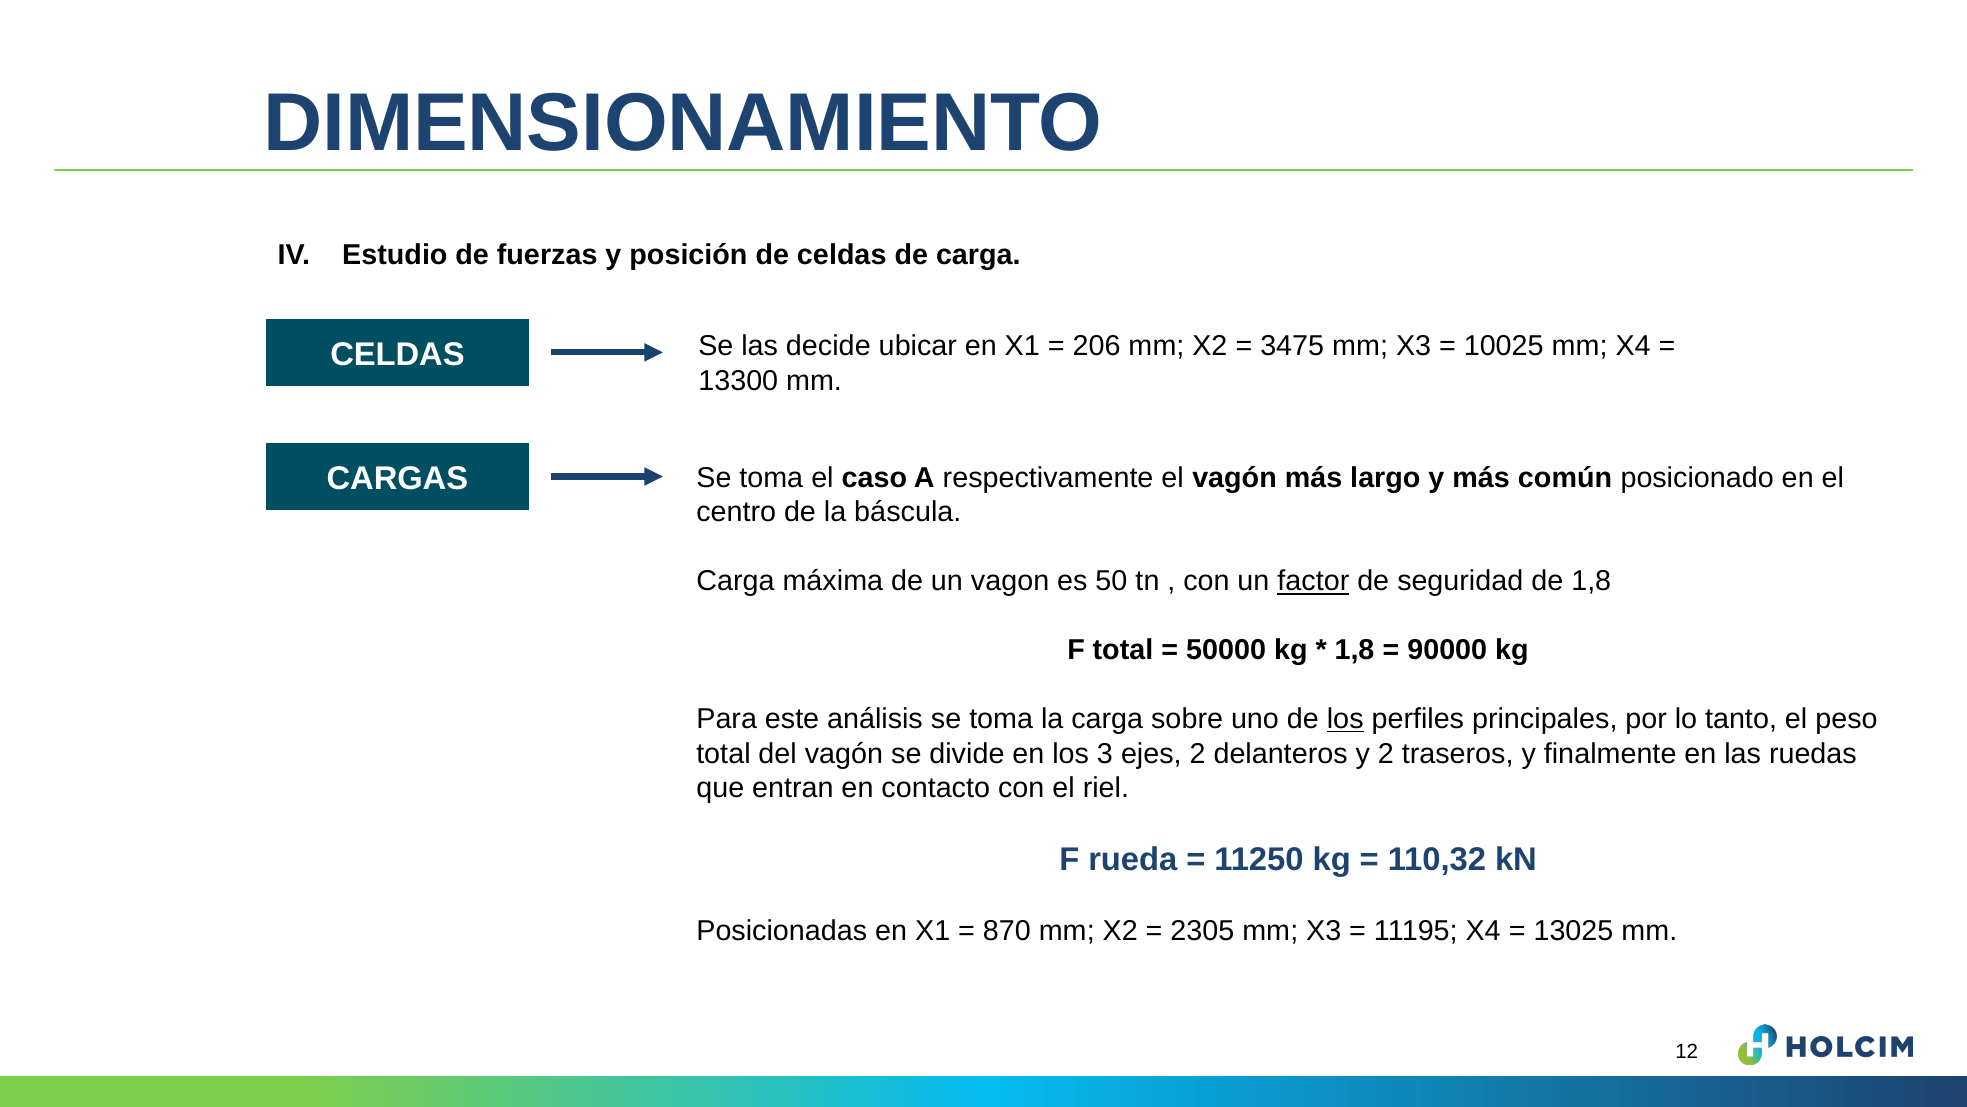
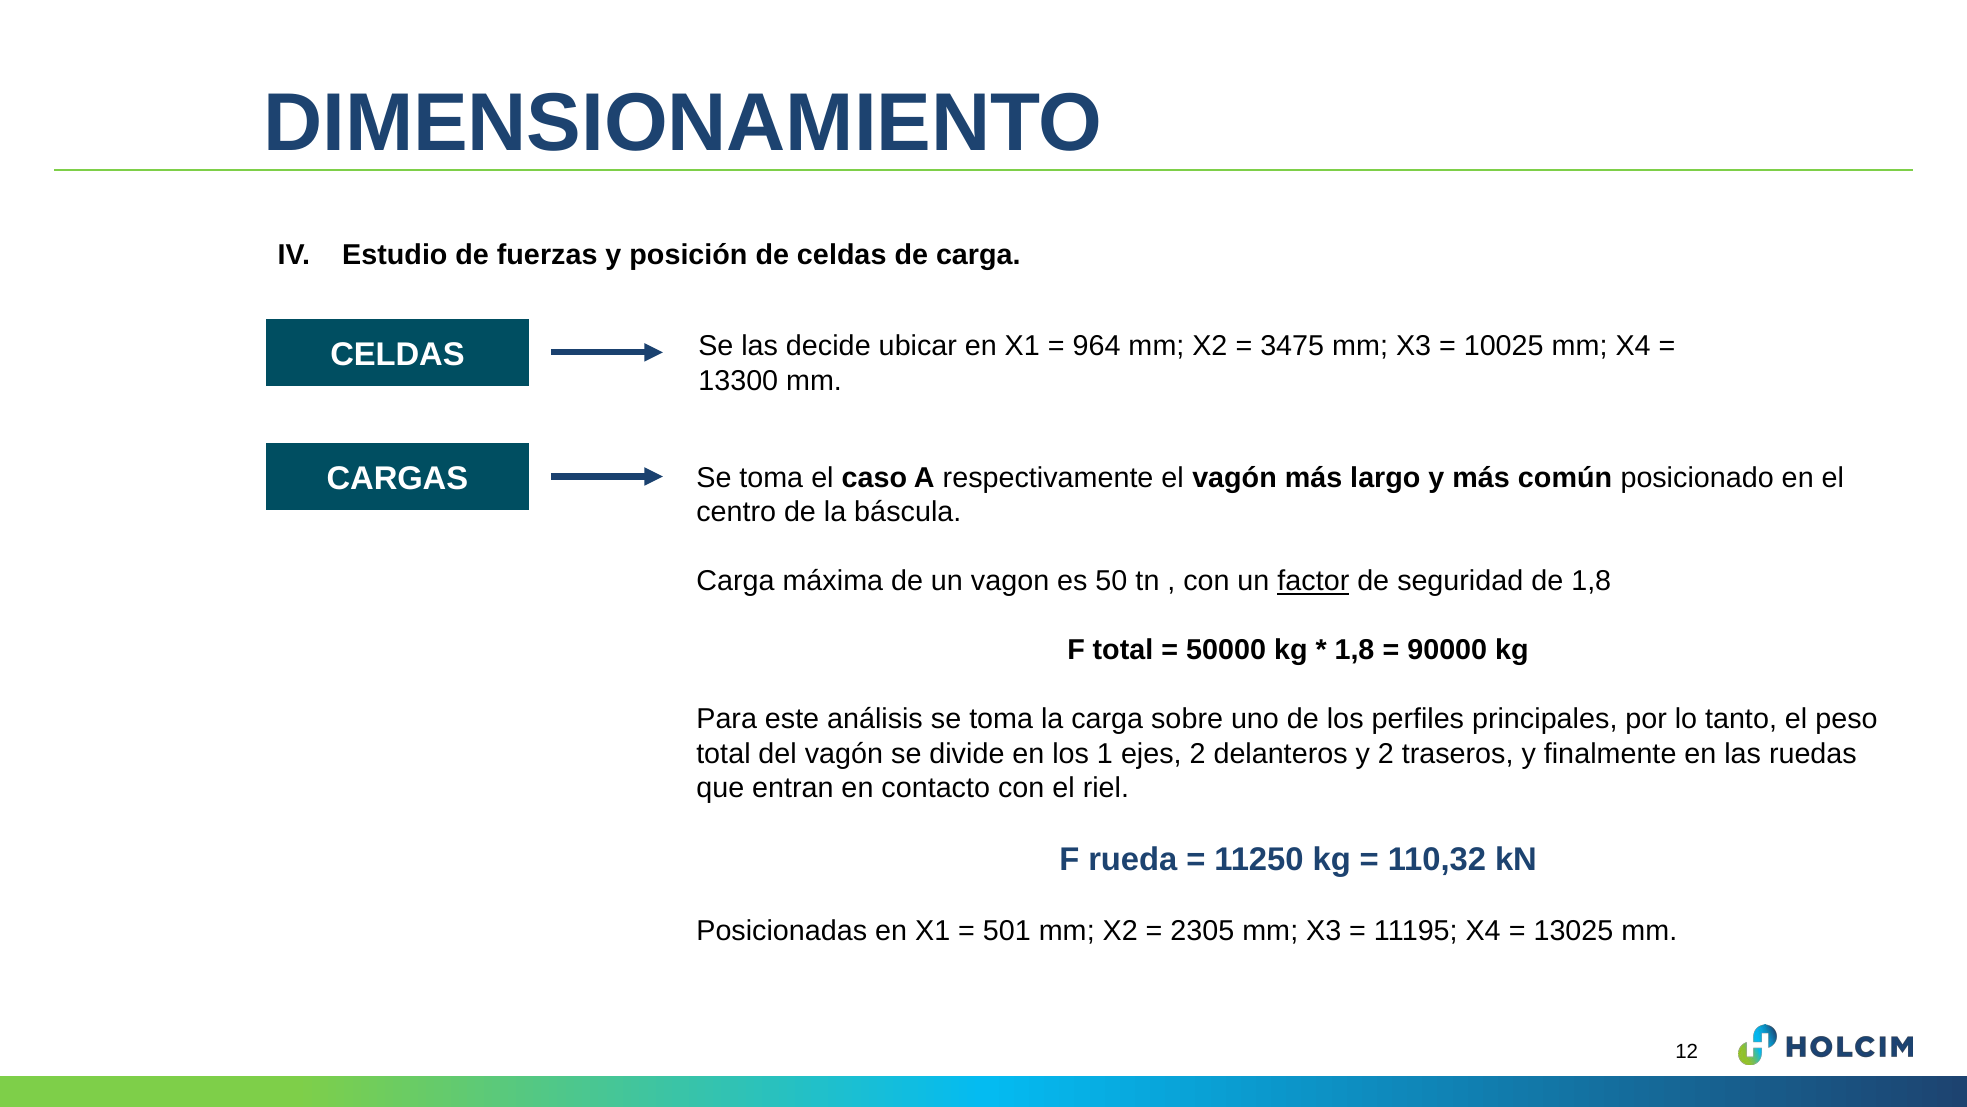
206: 206 -> 964
los at (1345, 719) underline: present -> none
3: 3 -> 1
870: 870 -> 501
